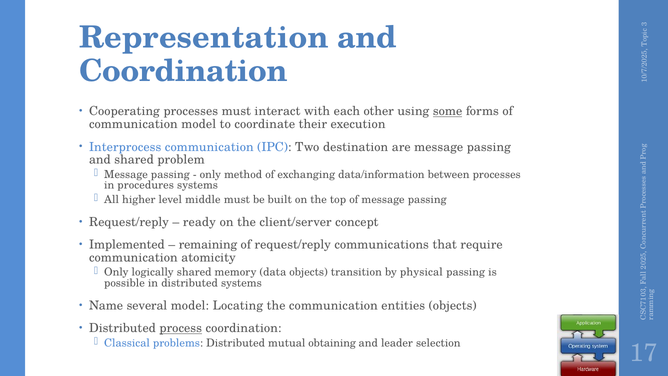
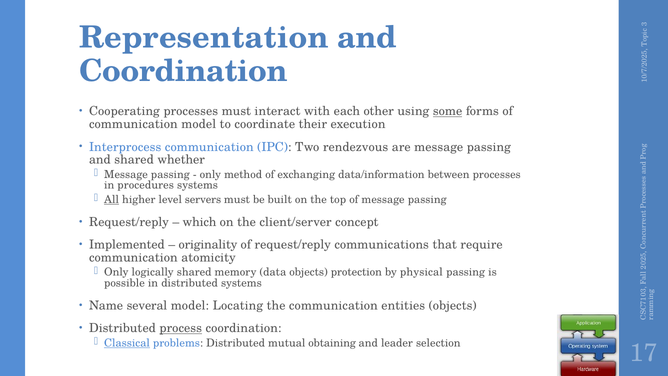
destination: destination -> rendezvous
problem: problem -> whether
All at (112, 199) underline: none -> present
middle: middle -> servers
ready: ready -> which
remaining: remaining -> originality
transition: transition -> protection
Classical underline: none -> present
